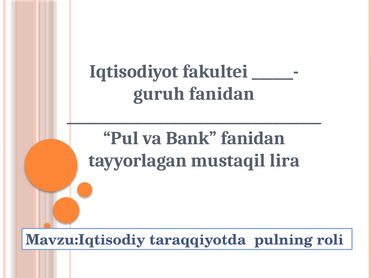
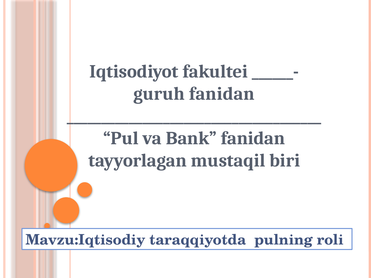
lira: lira -> biri
